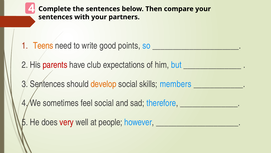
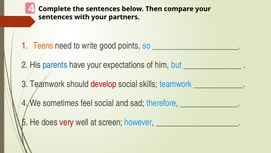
parents colour: red -> blue
have club: club -> your
3 Sentences: Sentences -> Teamwork
develop colour: orange -> red
skills members: members -> teamwork
people: people -> screen
